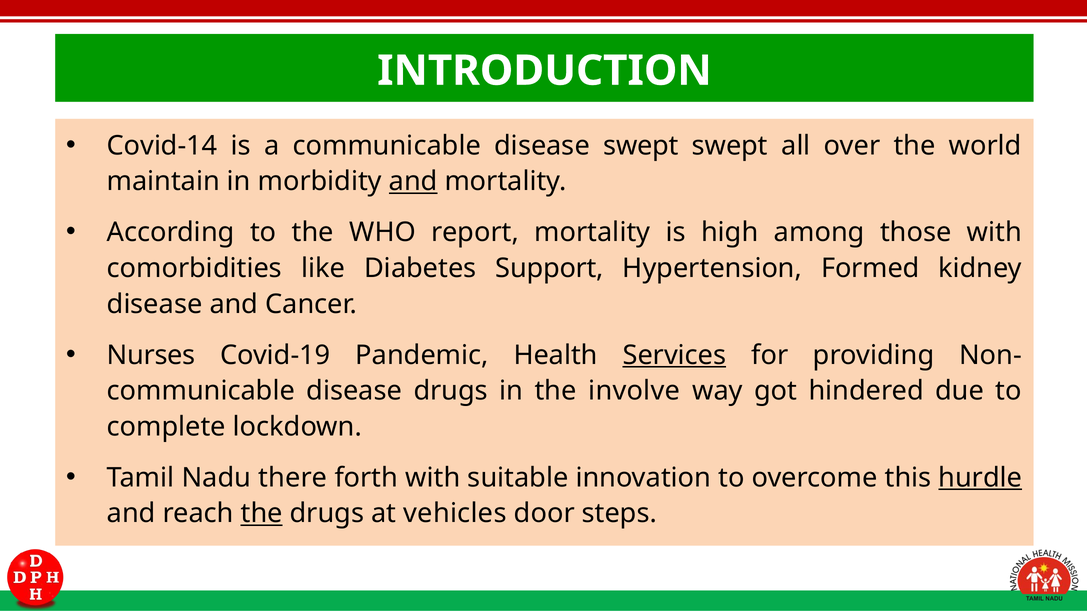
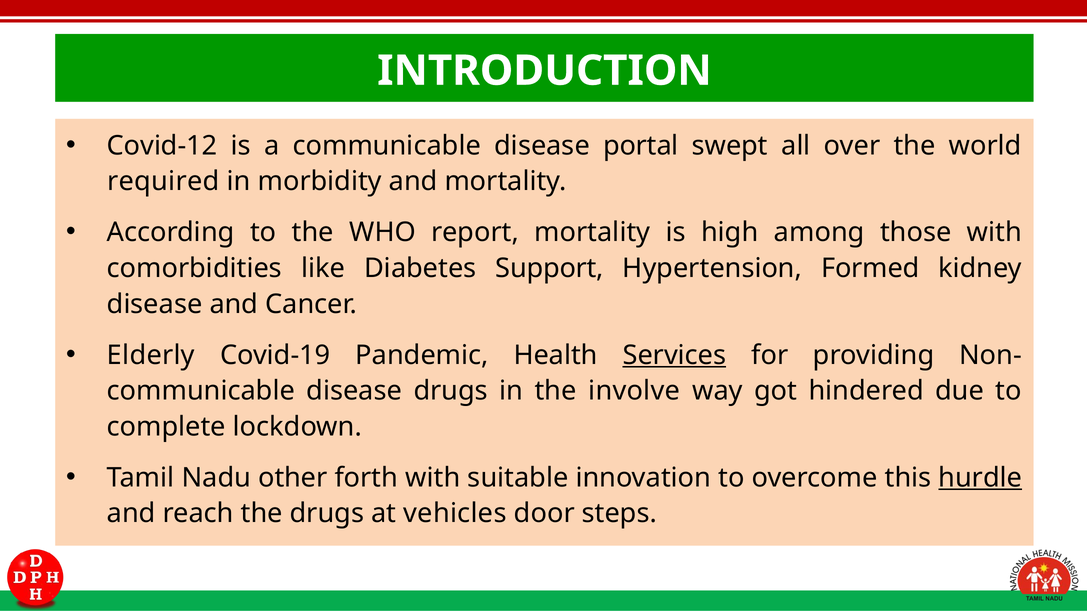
Covid-14: Covid-14 -> Covid-12
disease swept: swept -> portal
maintain: maintain -> required
and at (413, 182) underline: present -> none
Nurses: Nurses -> Elderly
there: there -> other
the at (262, 514) underline: present -> none
